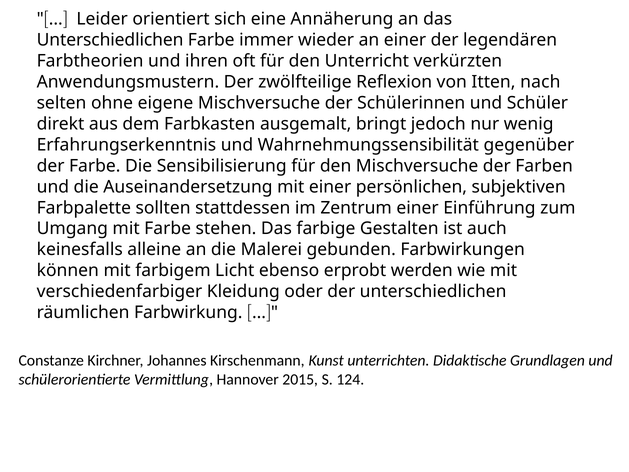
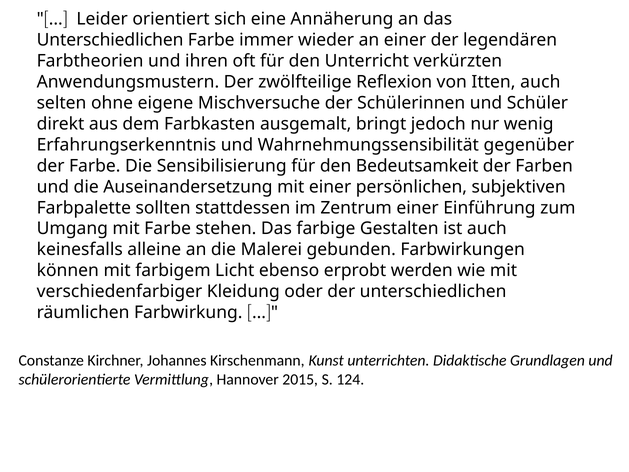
Itten nach: nach -> auch
den Mischversuche: Mischversuche -> Bedeutsamkeit
